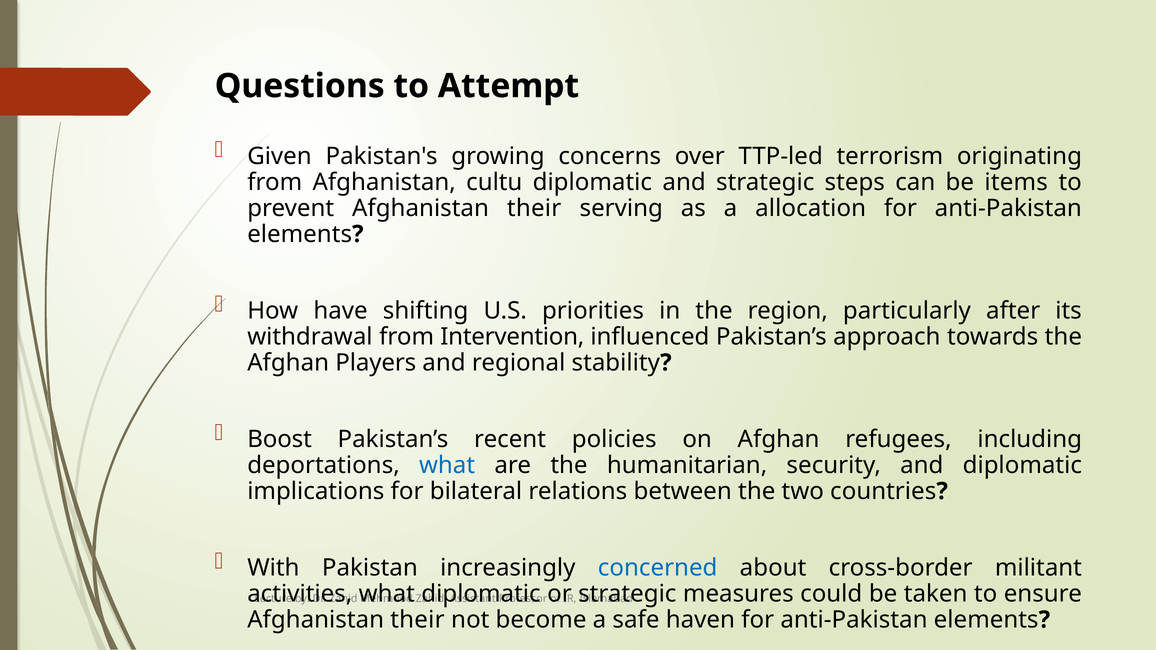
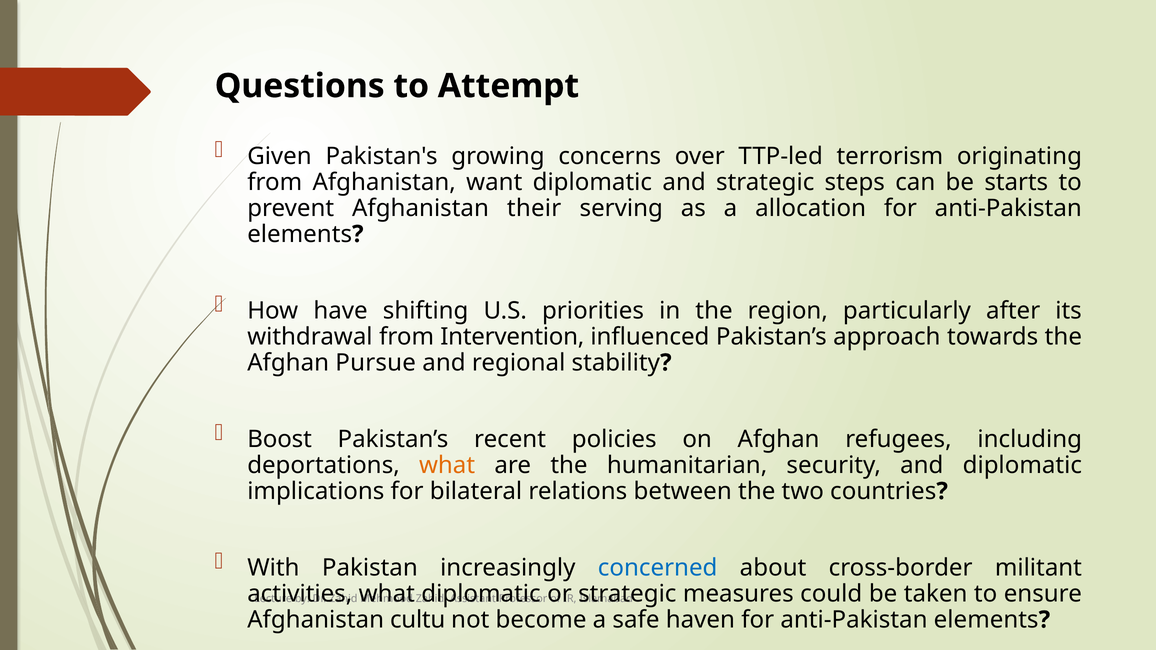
cultu: cultu -> want
items: items -> starts
Players: Players -> Pursue
what at (447, 465) colour: blue -> orange
their at (417, 620): their -> cultu
